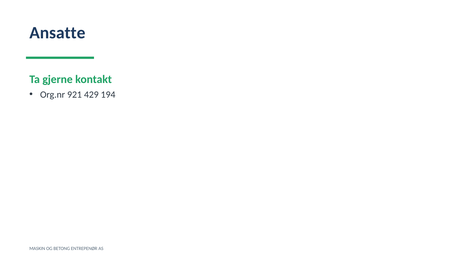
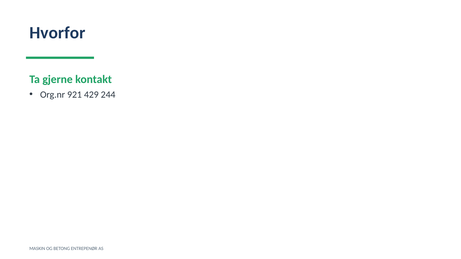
Ansatte: Ansatte -> Hvorfor
194: 194 -> 244
